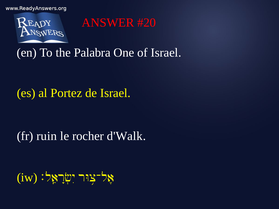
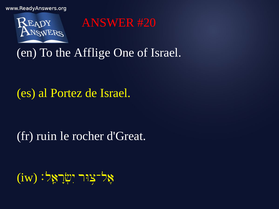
Palabra: Palabra -> Afflige
d'Walk: d'Walk -> d'Great
